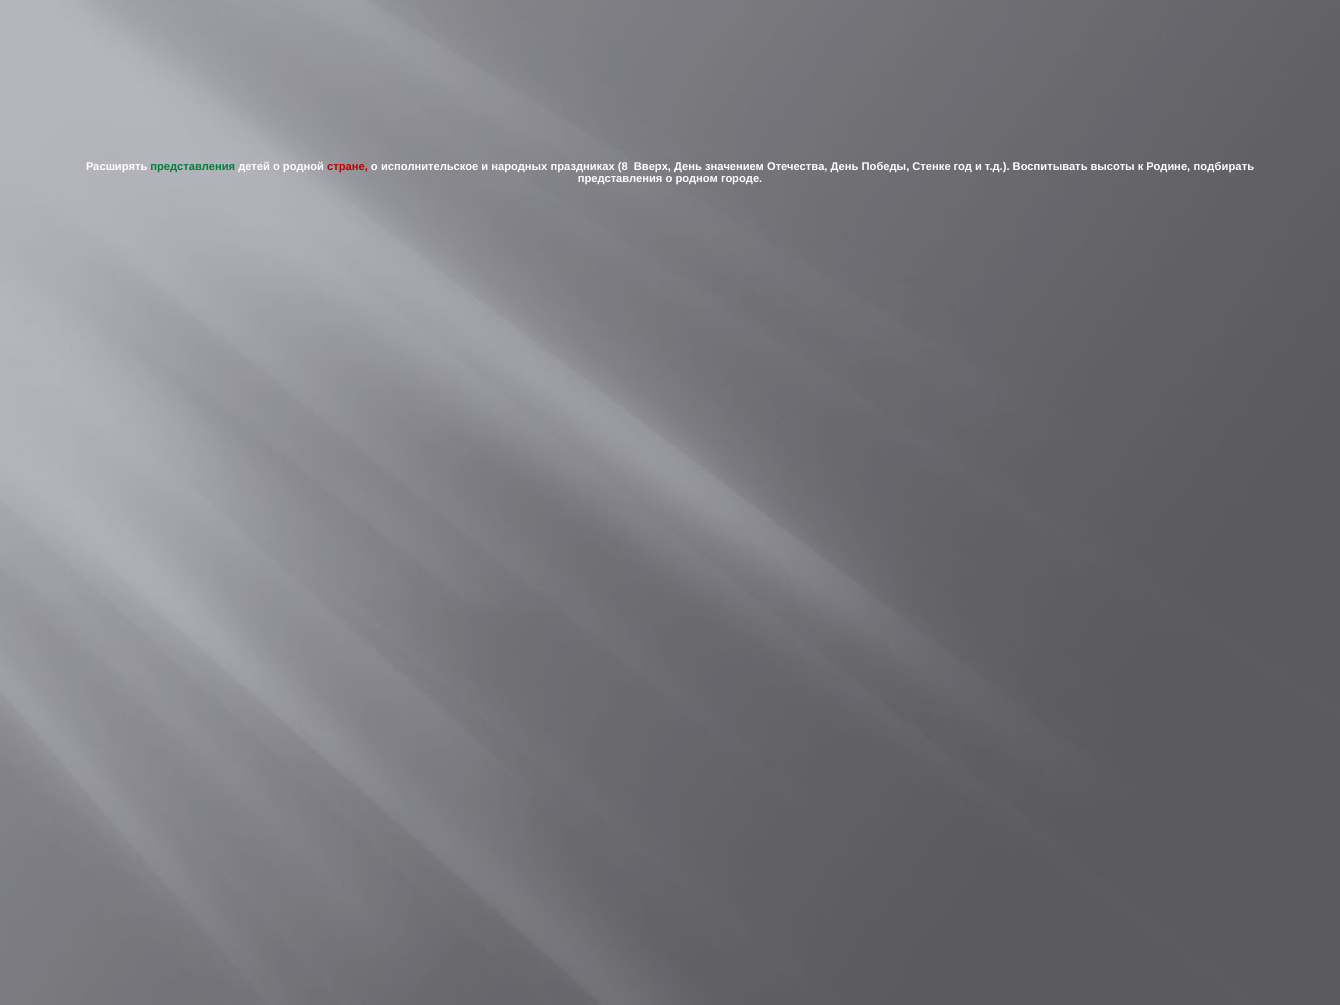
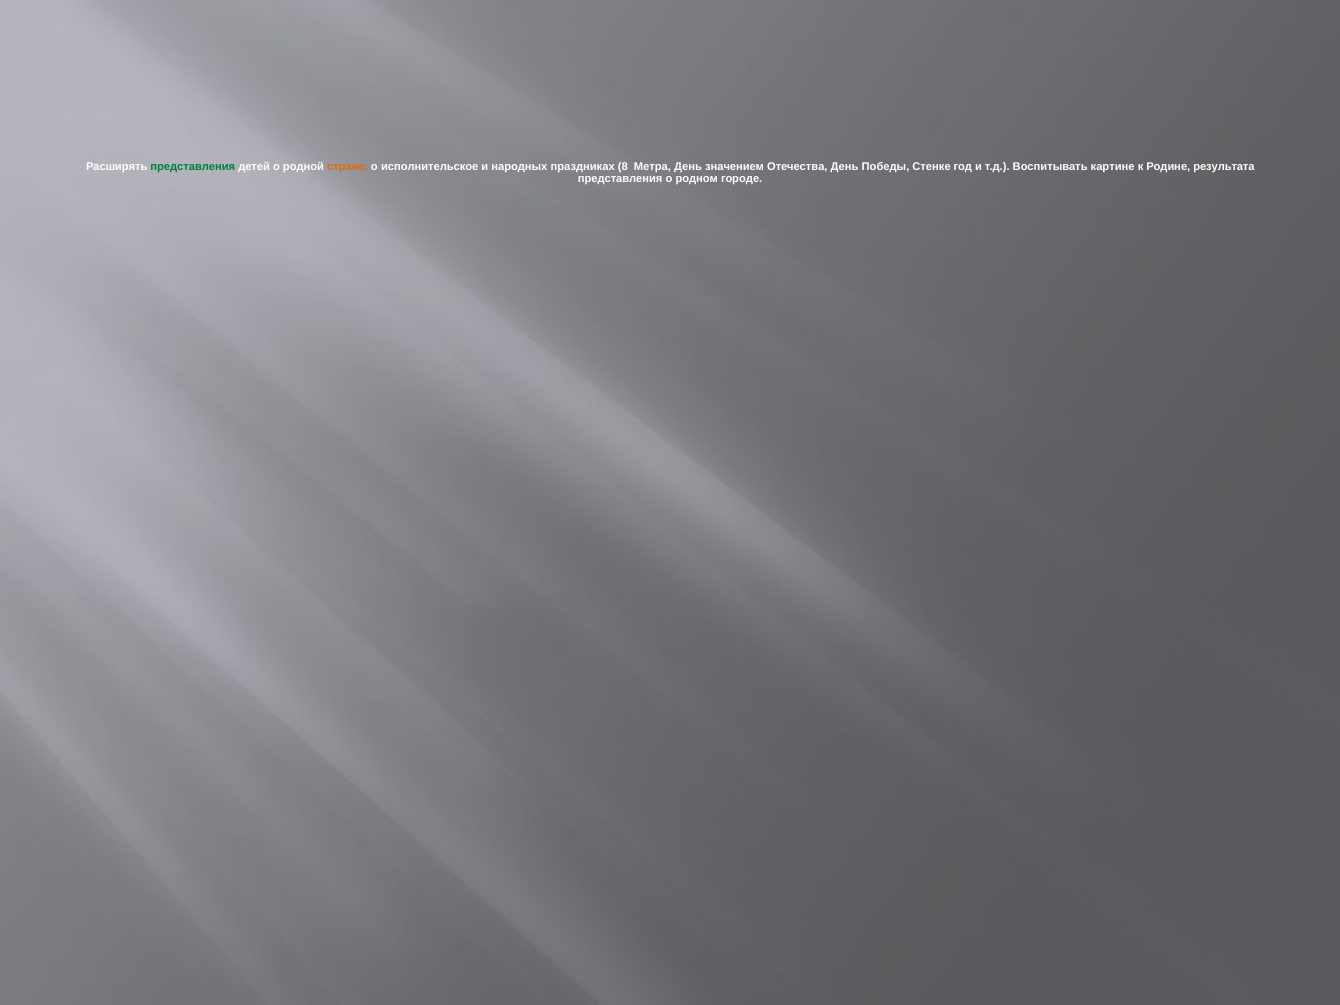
стране colour: red -> orange
Вверх: Вверх -> Метра
высоты: высоты -> картине
подбирать: подбирать -> результата
